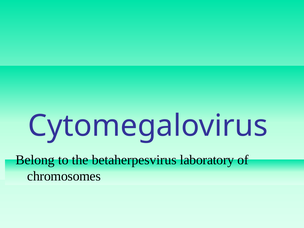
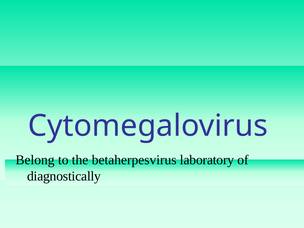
chromosomes: chromosomes -> diagnostically
